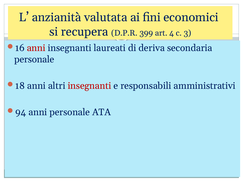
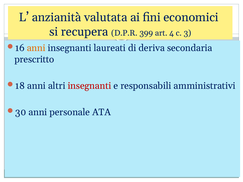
anni at (36, 48) colour: red -> orange
personale at (34, 59): personale -> prescritto
94: 94 -> 30
